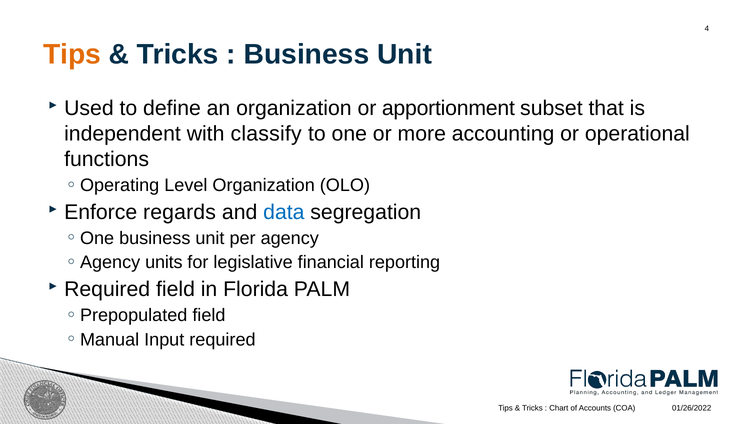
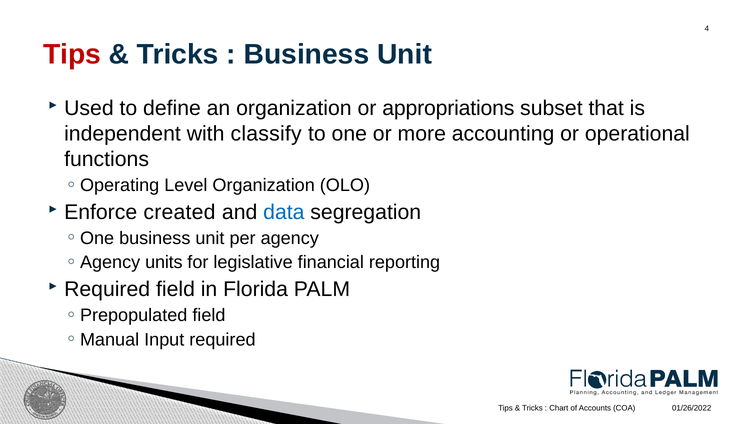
Tips at (72, 54) colour: orange -> red
apportionment: apportionment -> appropriations
regards: regards -> created
